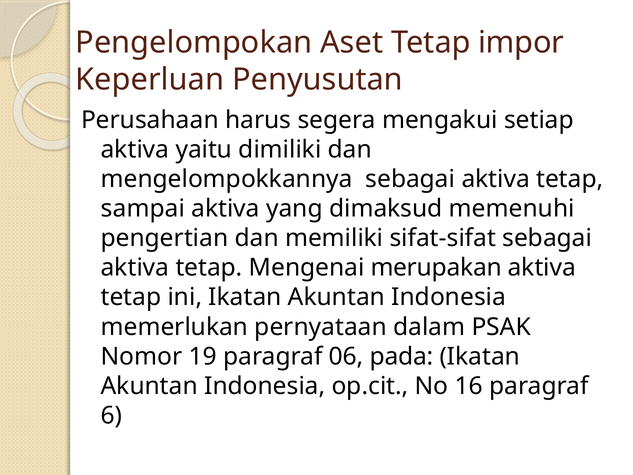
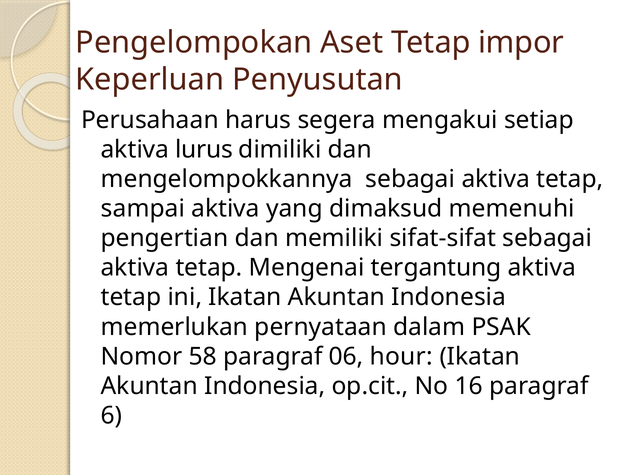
yaitu: yaitu -> lurus
merupakan: merupakan -> tergantung
19: 19 -> 58
pada: pada -> hour
